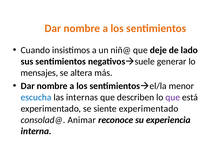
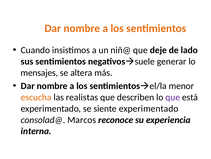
escucha colour: blue -> orange
internas: internas -> realistas
Animar: Animar -> Marcos
